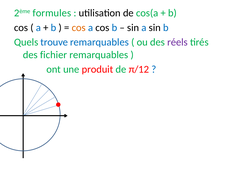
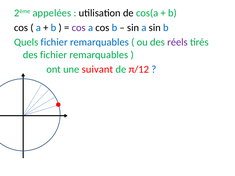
formules: formules -> appelées
cos at (79, 28) colour: orange -> purple
Quels trouve: trouve -> fichier
produit: produit -> suivant
